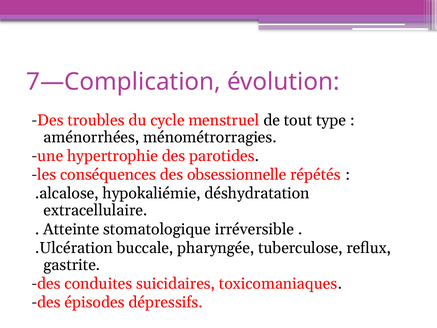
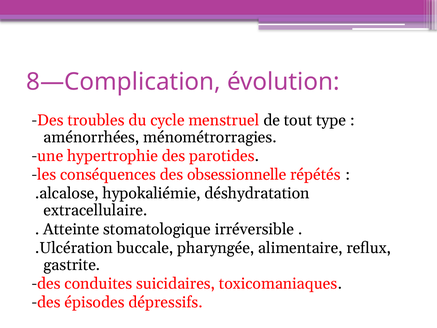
7—Complication: 7—Complication -> 8—Complication
tuberculose: tuberculose -> alimentaire
